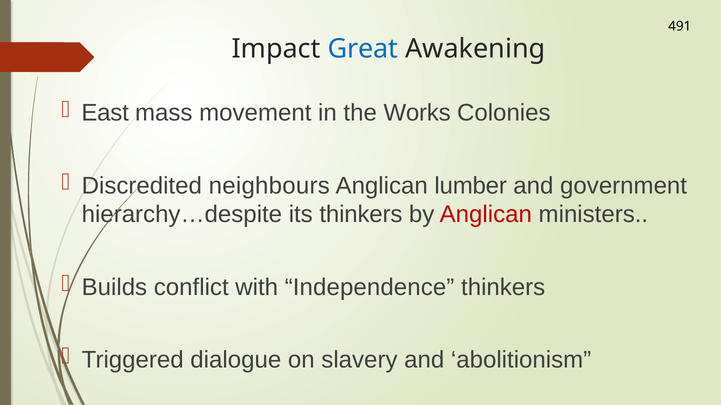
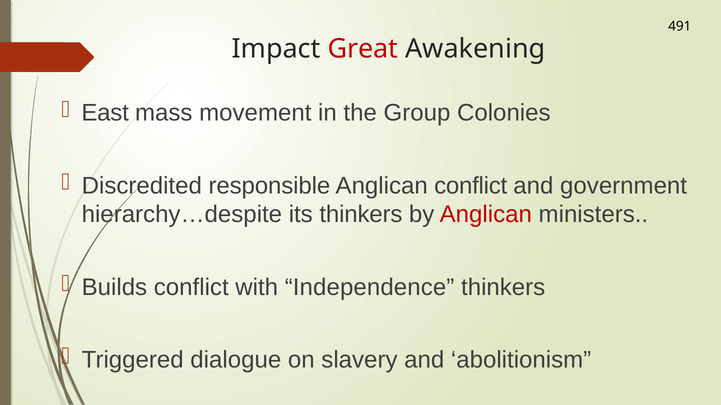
Great colour: blue -> red
Works: Works -> Group
neighbours: neighbours -> responsible
Anglican lumber: lumber -> conflict
